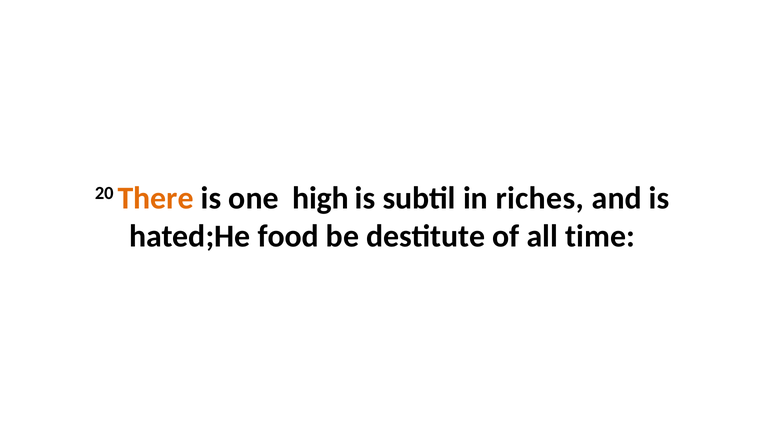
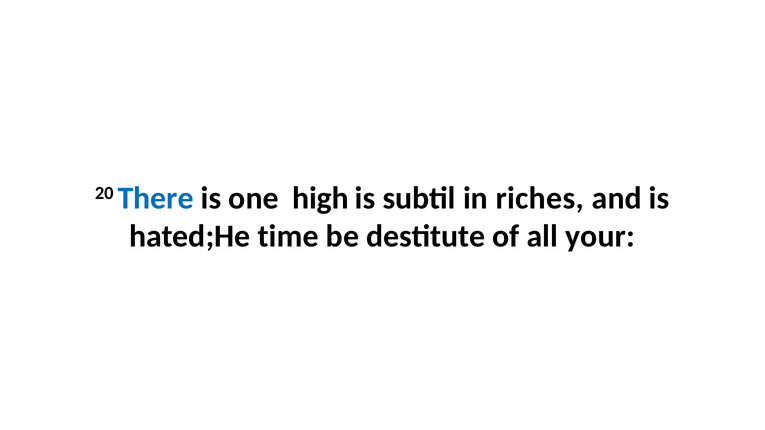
There colour: orange -> blue
food: food -> time
time: time -> your
